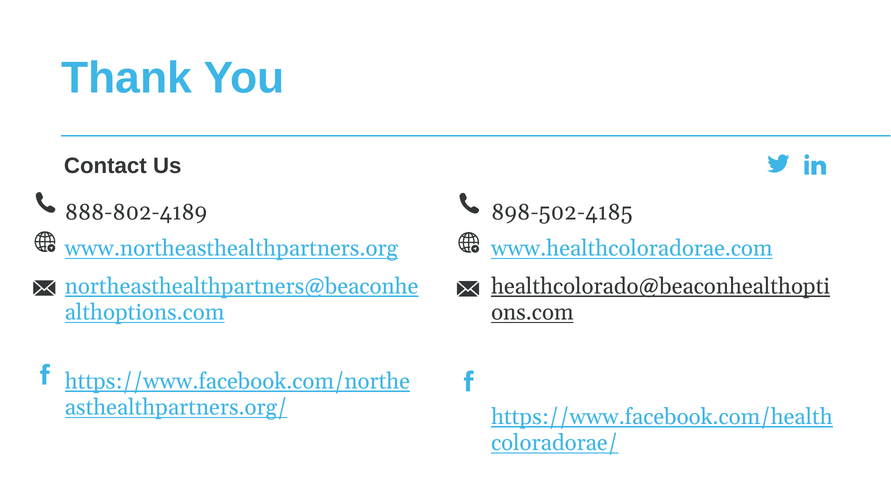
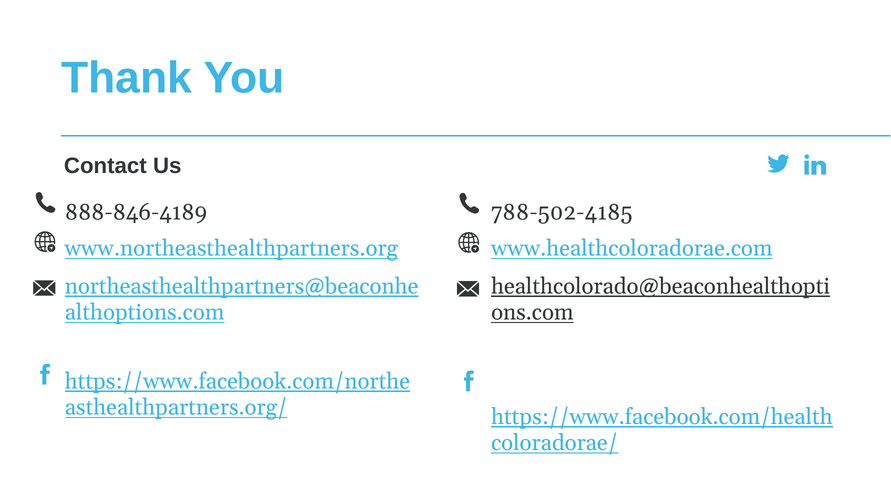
888-802-4189: 888-802-4189 -> 888-846-4189
898-502-4185: 898-502-4185 -> 788-502-4185
